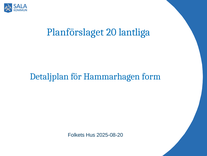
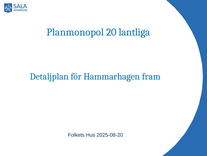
Planförslaget: Planförslaget -> Planmonopol
form: form -> fram
